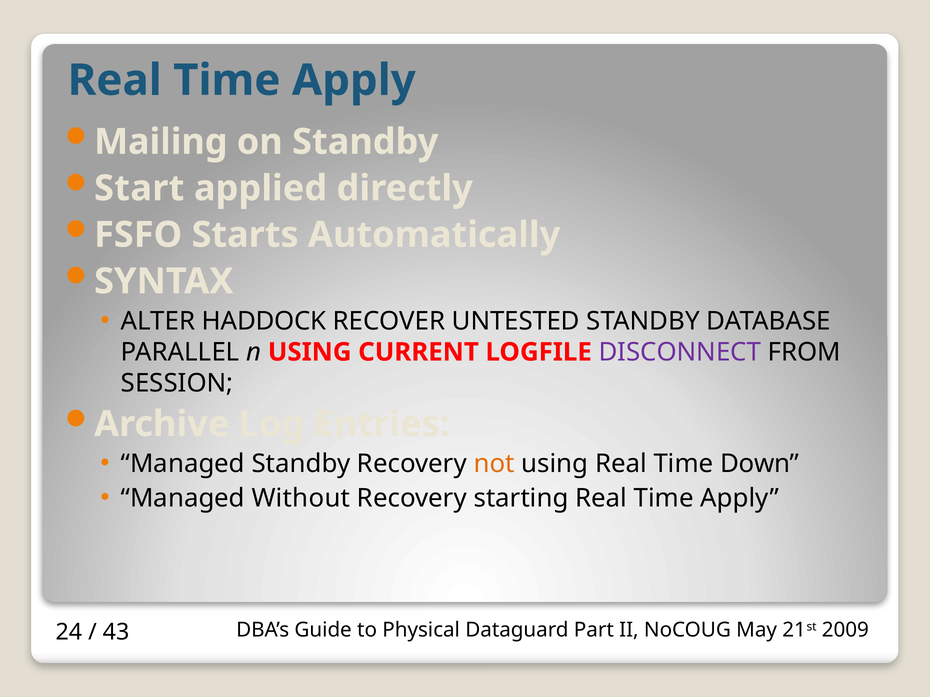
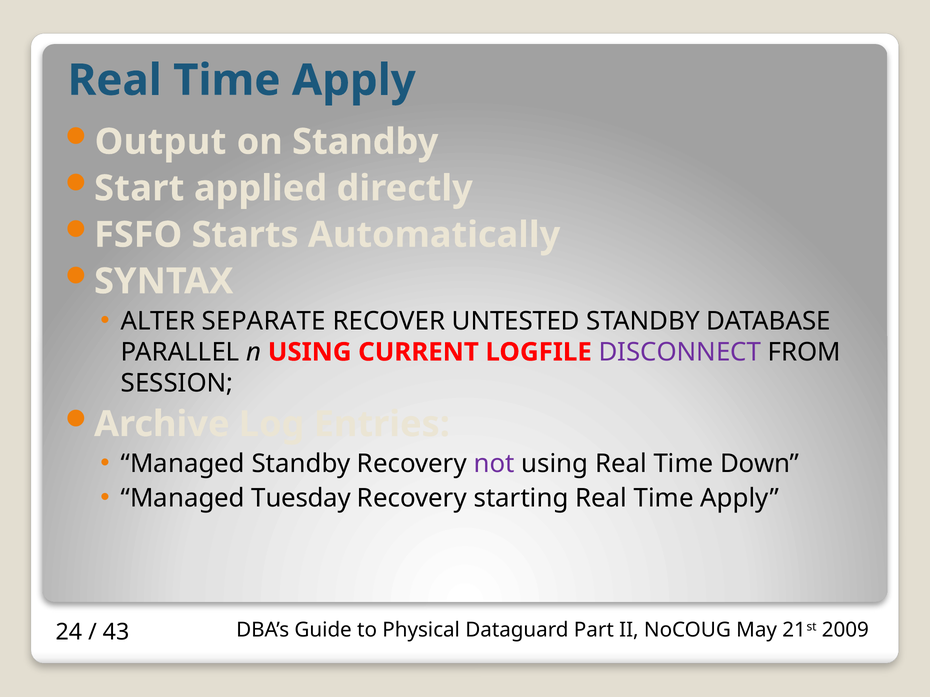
Mailing: Mailing -> Output
HADDOCK: HADDOCK -> SEPARATE
not colour: orange -> purple
Without: Without -> Tuesday
